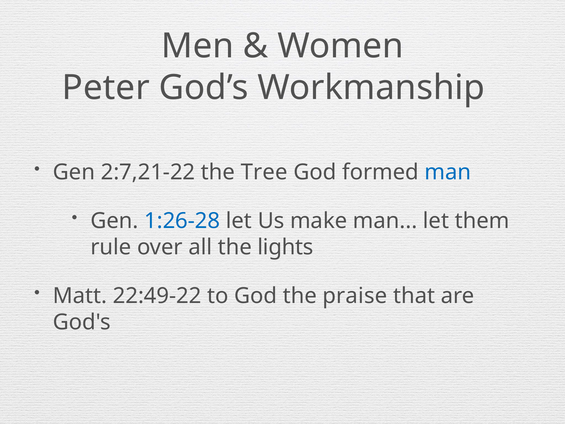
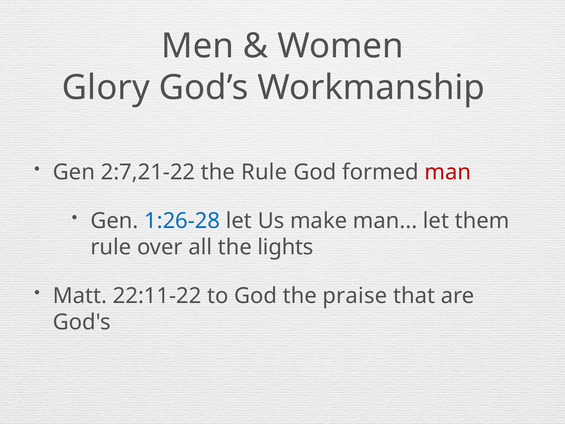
Peter: Peter -> Glory
the Tree: Tree -> Rule
man at (448, 172) colour: blue -> red
22:49-22: 22:49-22 -> 22:11-22
